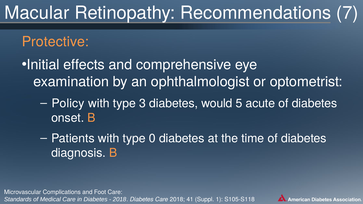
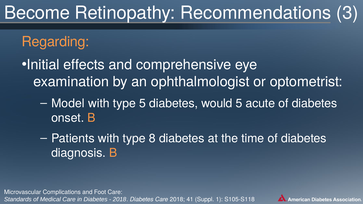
Macular: Macular -> Become
7: 7 -> 3
Protective: Protective -> Regarding
Policy: Policy -> Model
type 3: 3 -> 5
0: 0 -> 8
